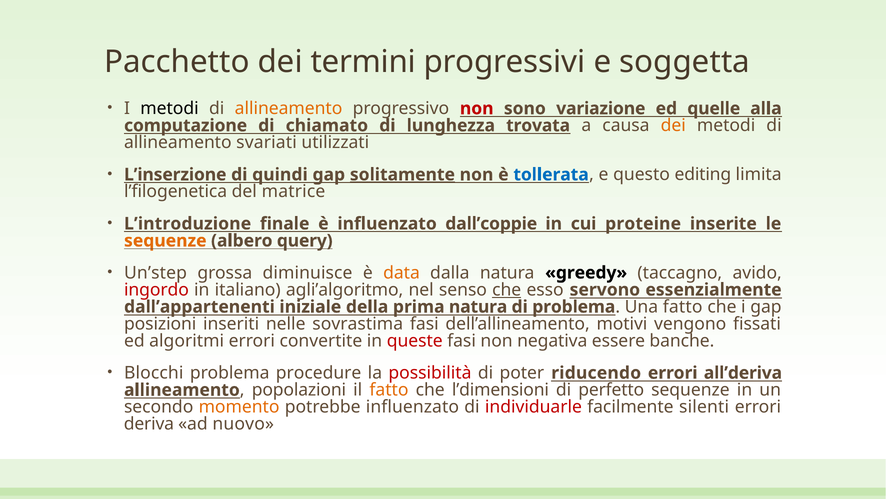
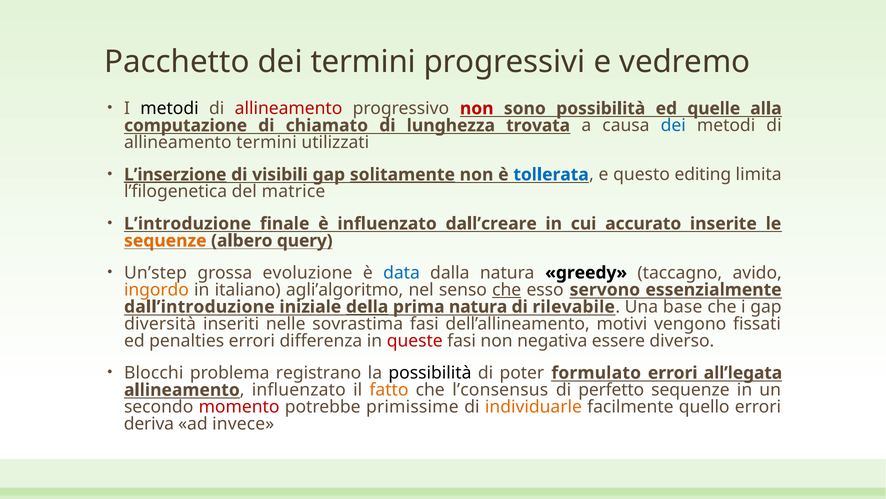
soggetta: soggetta -> vedremo
allineamento at (289, 108) colour: orange -> red
sono variazione: variazione -> possibilità
dei at (673, 125) colour: orange -> blue
allineamento svariati: svariati -> termini
L’inserzione underline: none -> present
quindi: quindi -> visibili
dall’coppie: dall’coppie -> dall’creare
proteine: proteine -> accurato
diminuisce: diminuisce -> evoluzione
data colour: orange -> blue
ingordo colour: red -> orange
dall’appartenenti: dall’appartenenti -> dall’introduzione
della underline: none -> present
di problema: problema -> rilevabile
Una fatto: fatto -> base
posizioni: posizioni -> diversità
algoritmi: algoritmi -> penalties
convertite: convertite -> differenza
banche: banche -> diverso
procedure: procedure -> registrano
possibilità at (430, 372) colour: red -> black
riducendo: riducendo -> formulato
all’deriva: all’deriva -> all’legata
popolazioni at (299, 390): popolazioni -> influenzato
l’dimensioni: l’dimensioni -> l’consensus
momento colour: orange -> red
potrebbe influenzato: influenzato -> primissime
individuarle colour: red -> orange
silenti: silenti -> quello
nuovo: nuovo -> invece
